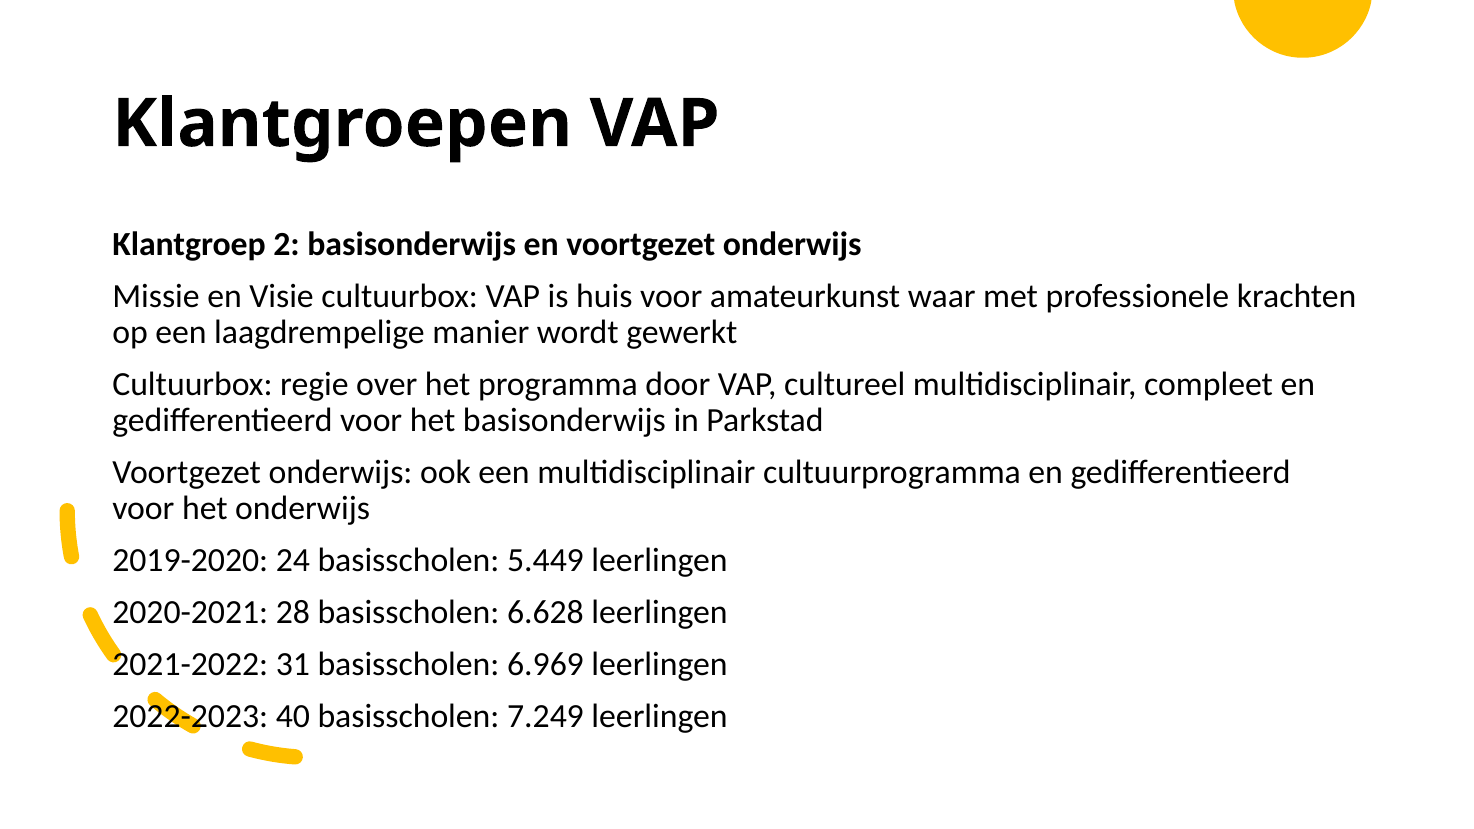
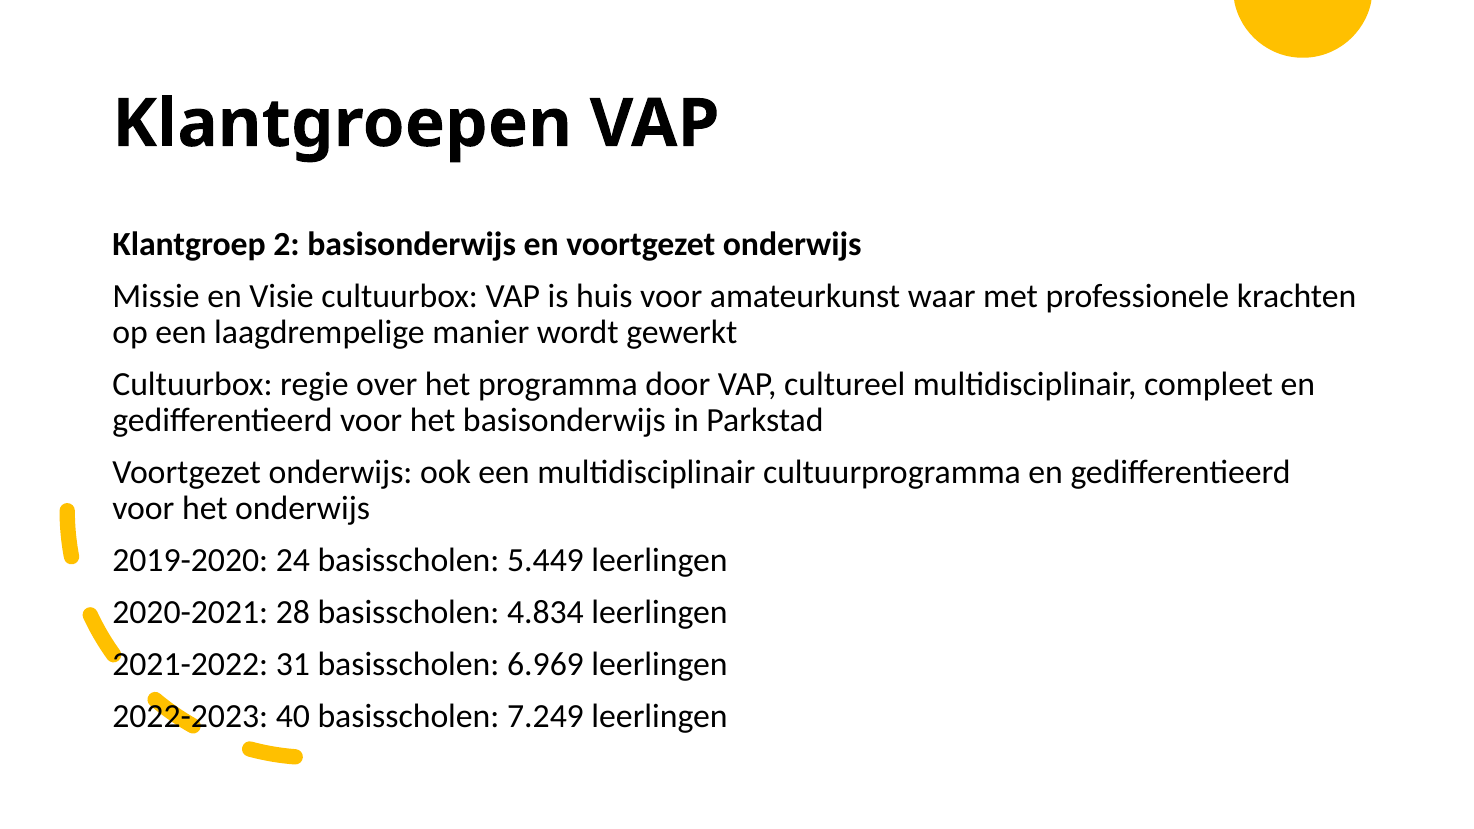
6.628: 6.628 -> 4.834
